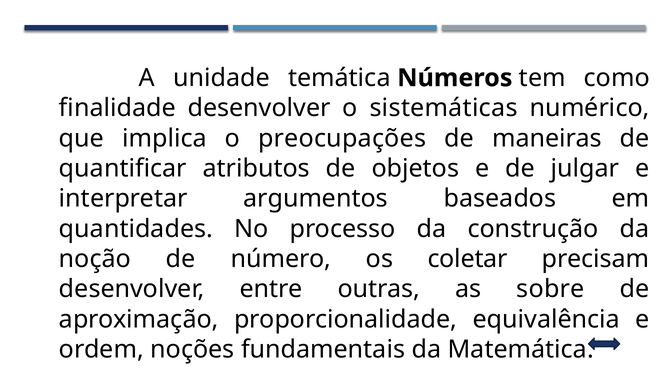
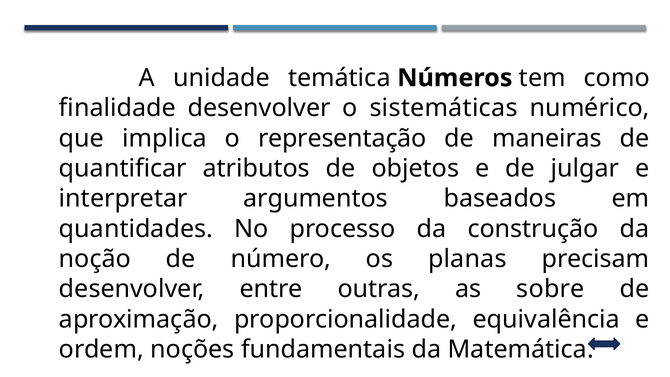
preocupações: preocupações -> representação
coletar: coletar -> planas
